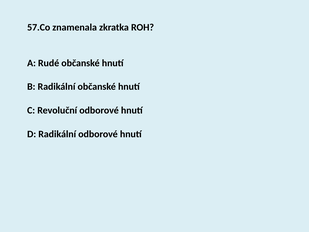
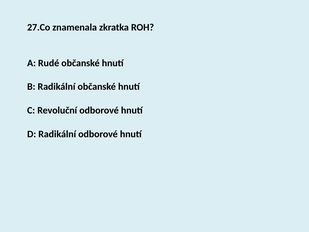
57.Co: 57.Co -> 27.Co
